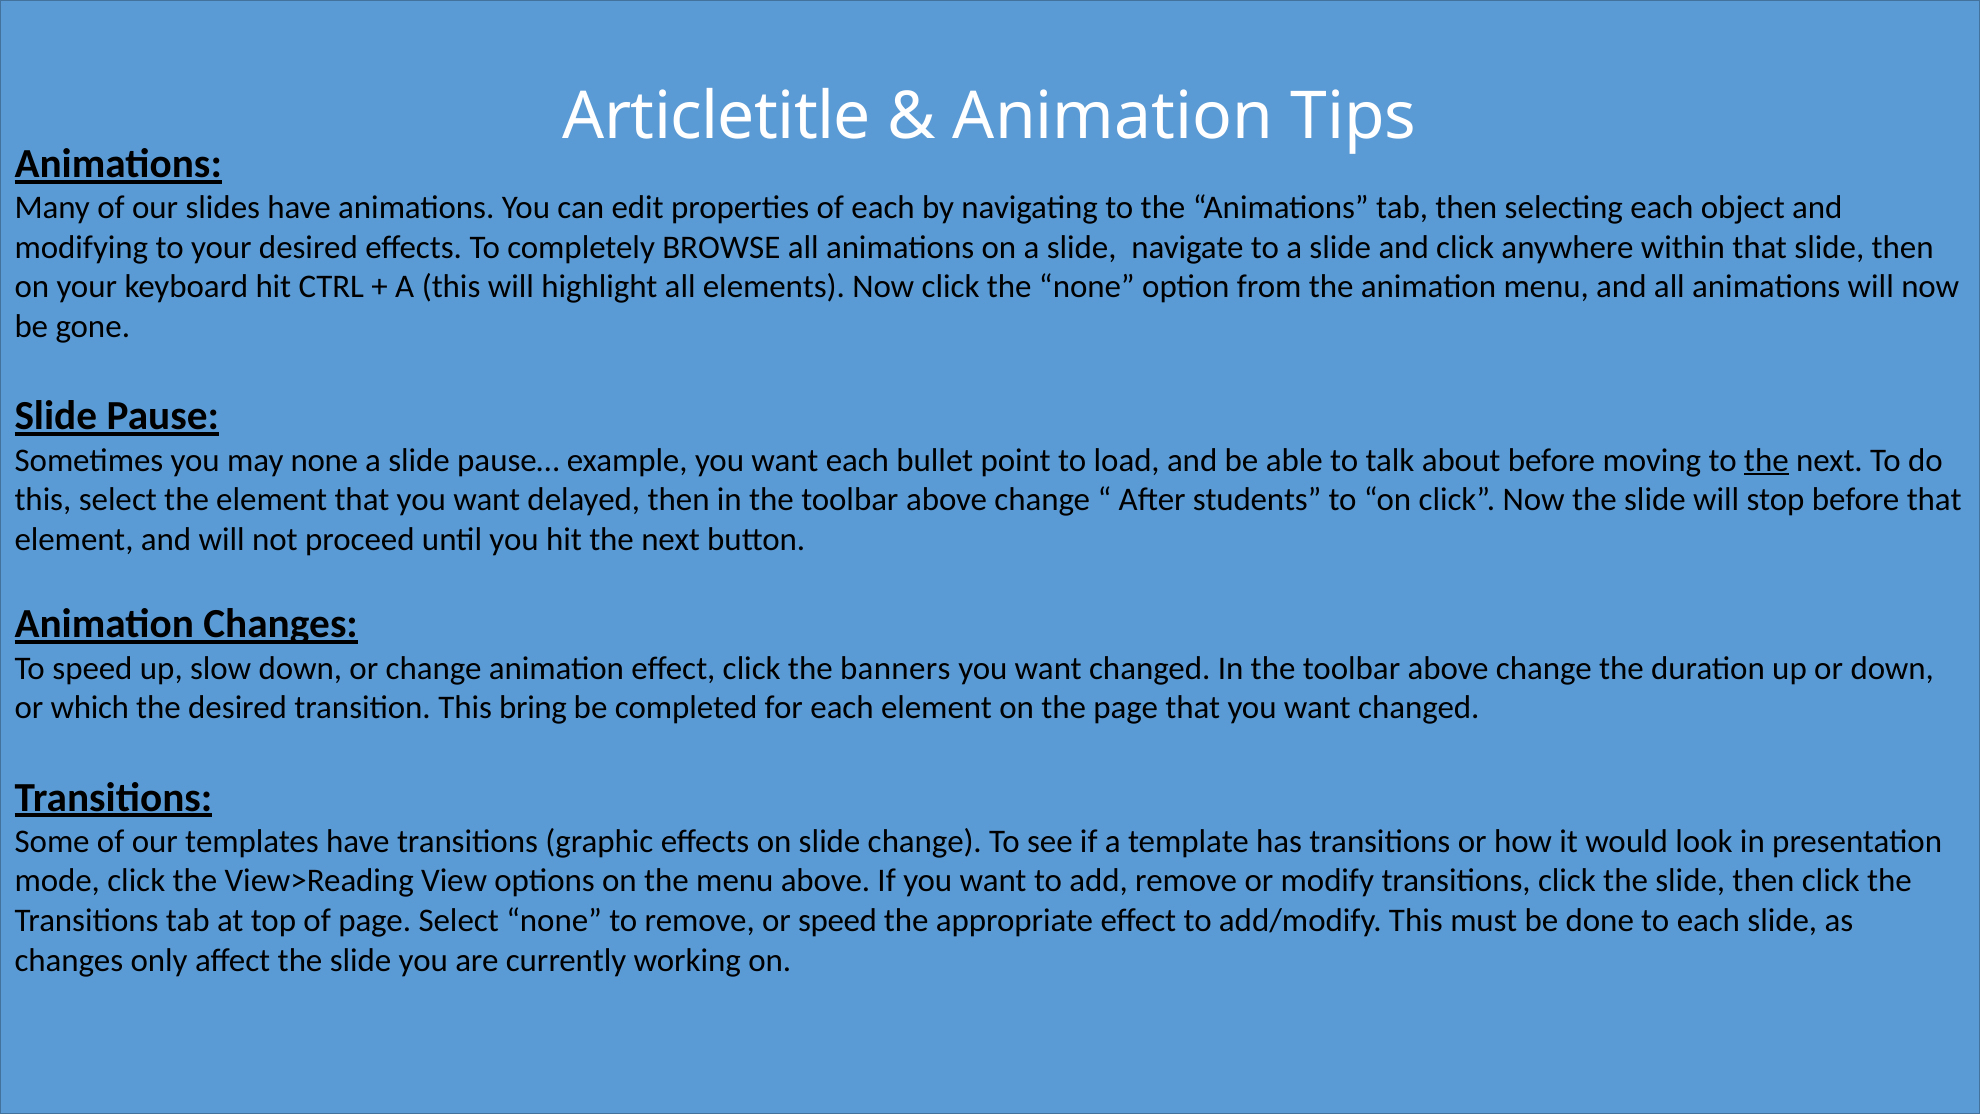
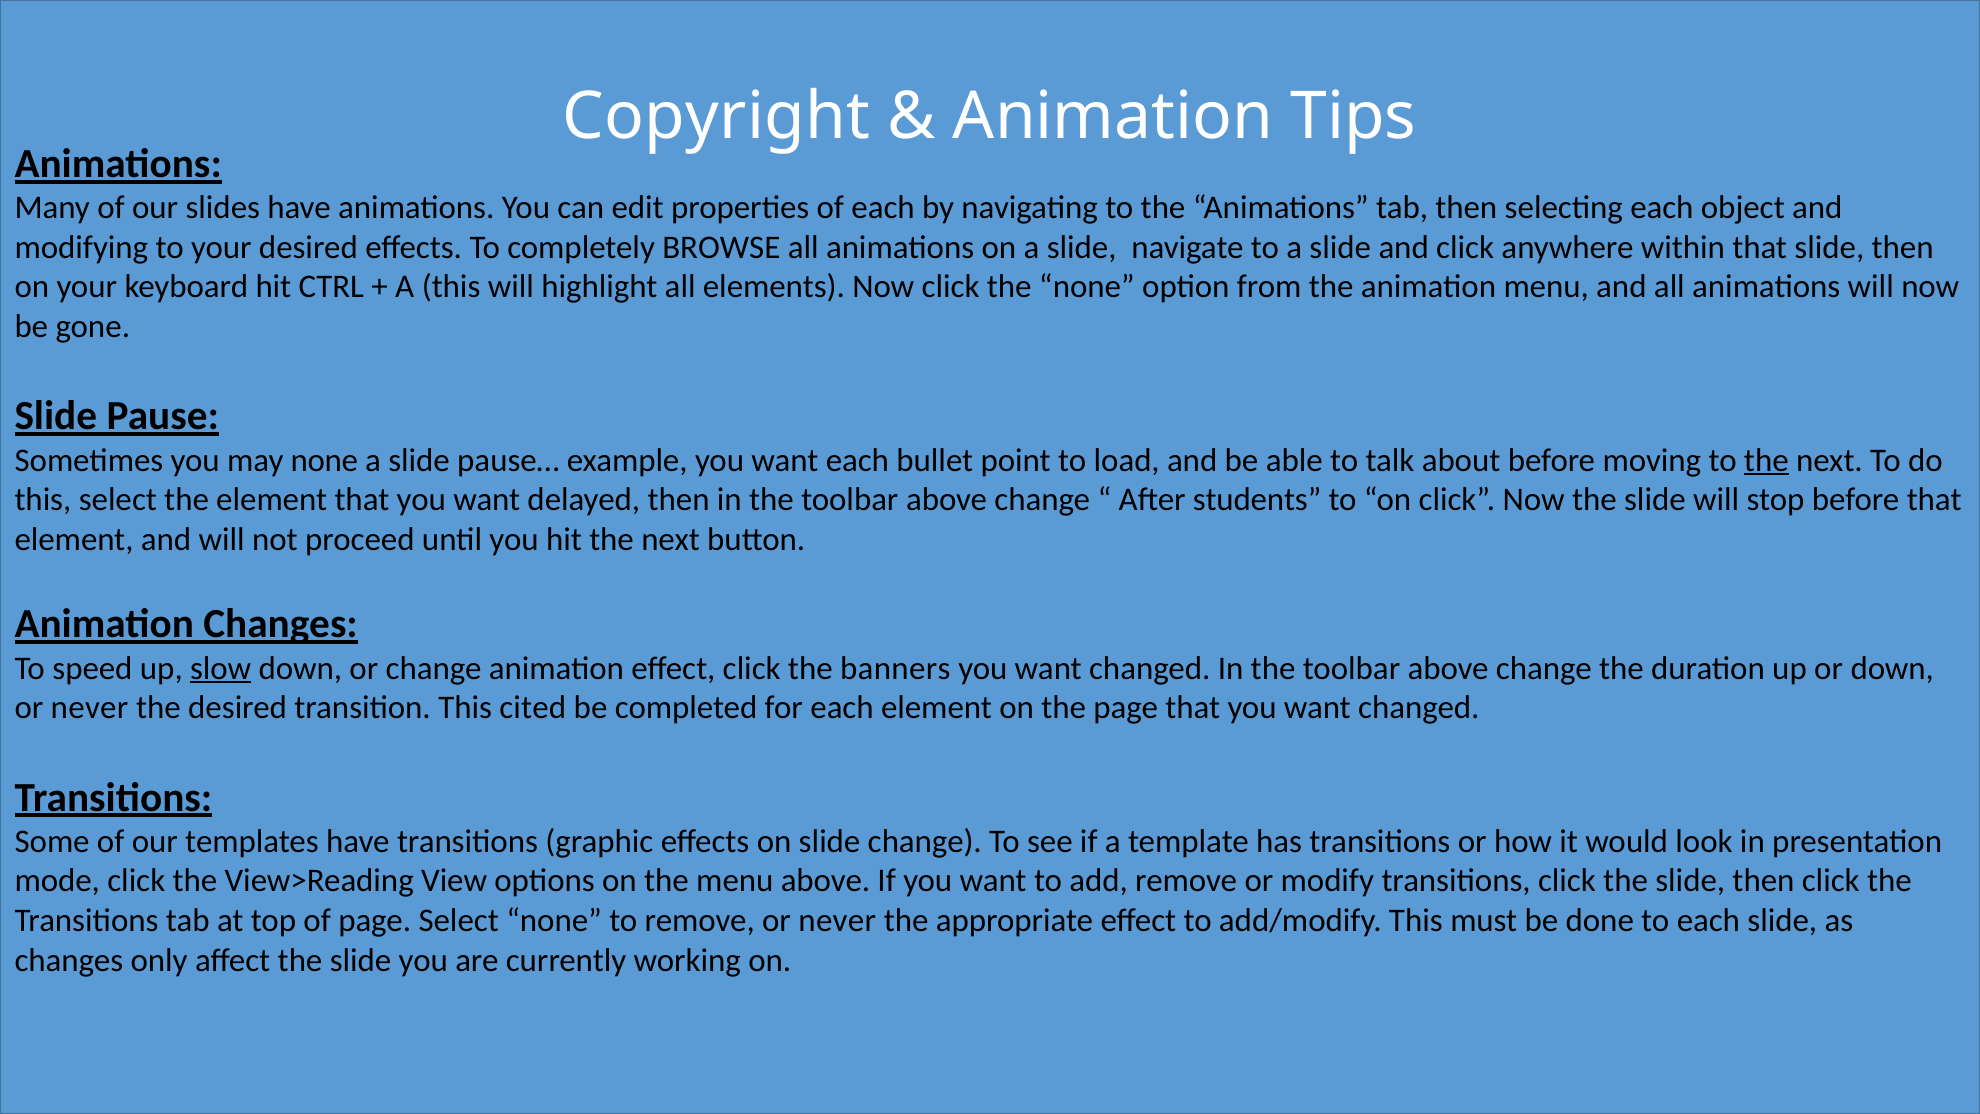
Articletitle: Articletitle -> Copyright
slow underline: none -> present
which at (90, 708): which -> never
bring: bring -> cited
remove or speed: speed -> never
